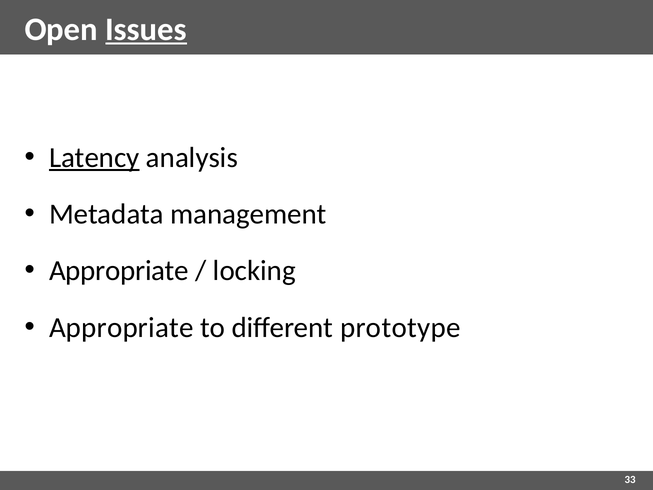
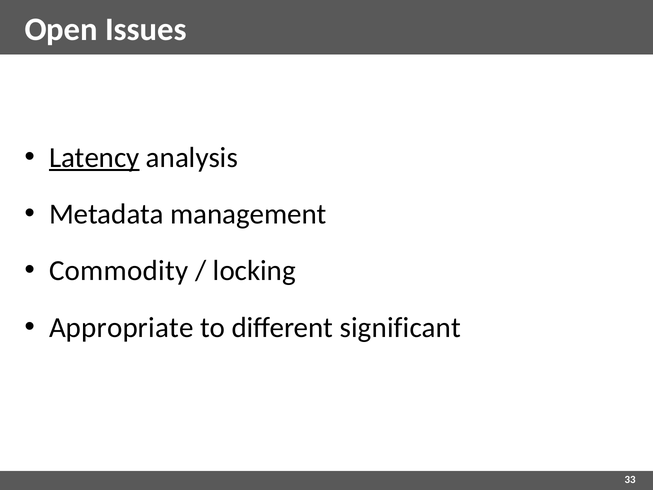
Issues underline: present -> none
Appropriate at (119, 271): Appropriate -> Commodity
prototype: prototype -> significant
